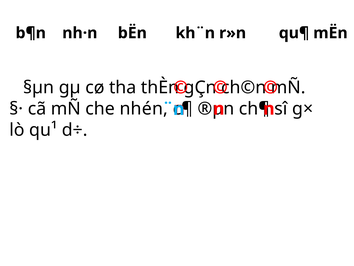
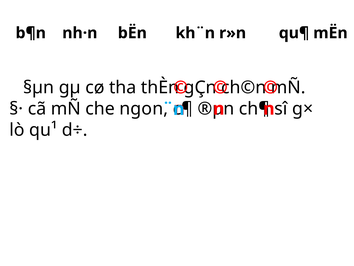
nhén: nhén -> ngon
